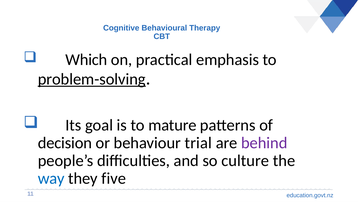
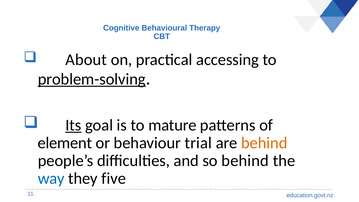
Which: Which -> About
emphasis: emphasis -> accessing
Its underline: none -> present
decision: decision -> element
behind at (264, 143) colour: purple -> orange
so culture: culture -> behind
